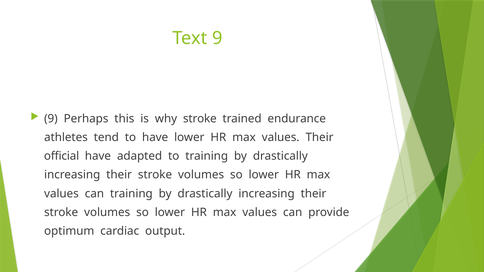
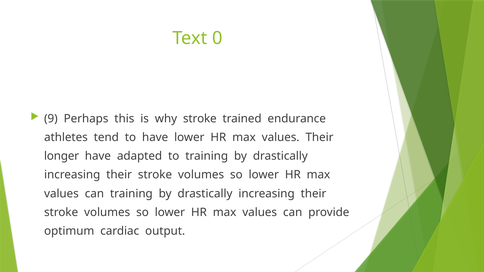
Text 9: 9 -> 0
official: official -> longer
